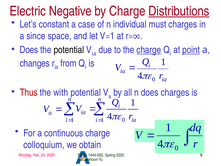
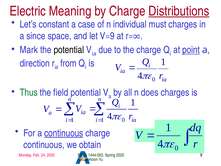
Negative: Negative -> Meaning
V=1: V=1 -> V=9
Does at (29, 50): Does -> Mark
charge at (149, 50) underline: present -> none
changes: changes -> direction
Thus colour: red -> green
with: with -> field
continuous at (64, 133) underline: none -> present
colloquium at (44, 145): colloquium -> continuous
